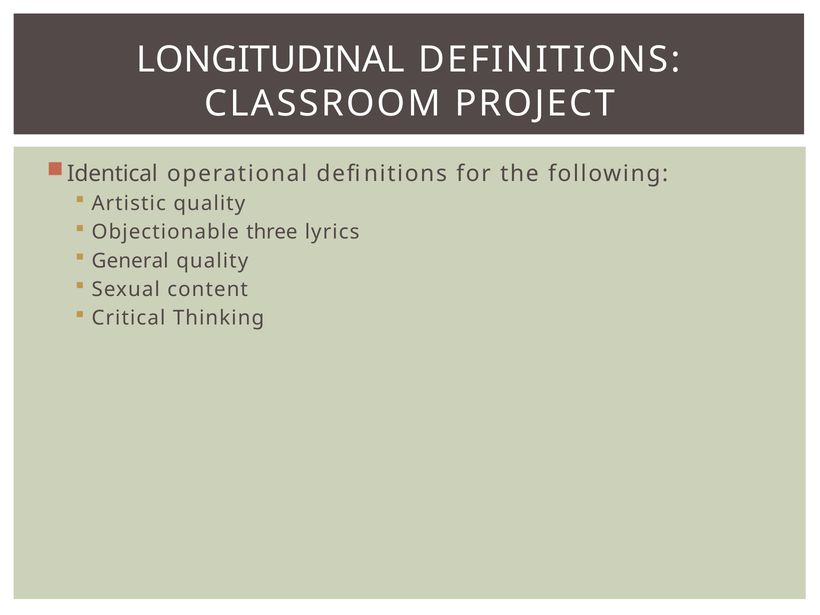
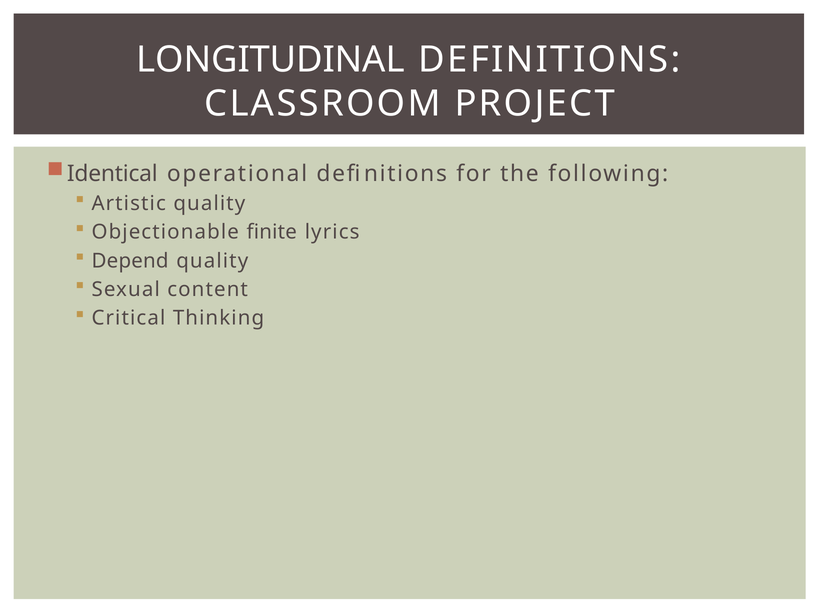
three: three -> finite
General: General -> Depend
